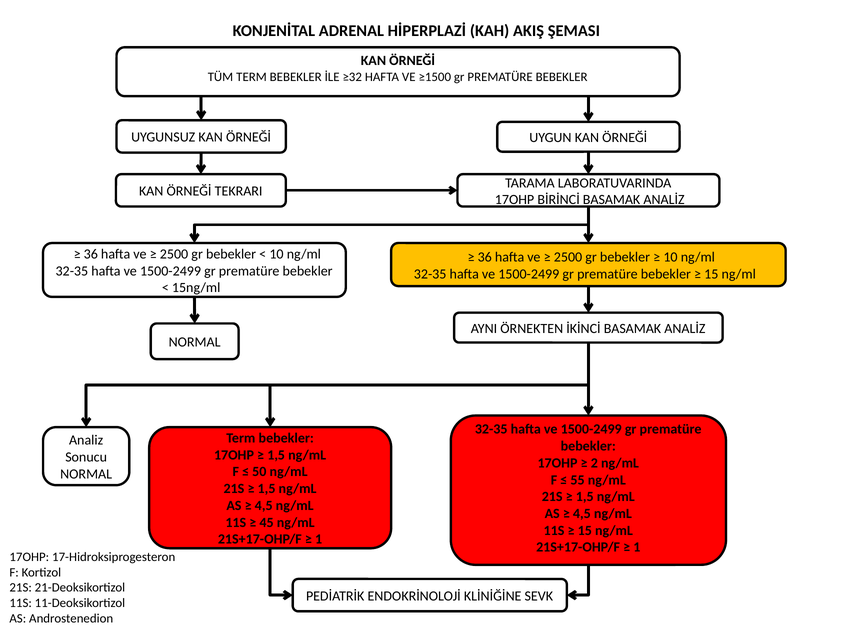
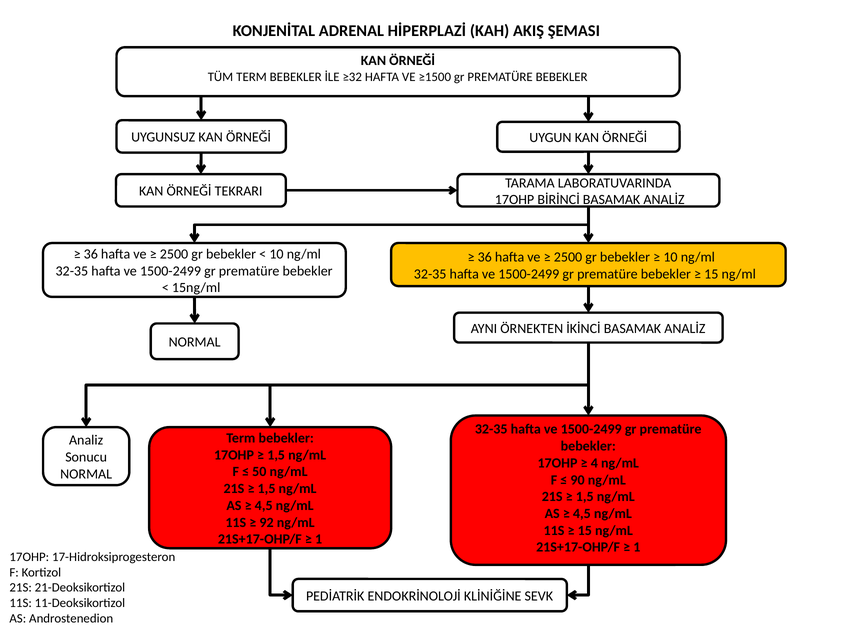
2: 2 -> 4
55: 55 -> 90
45: 45 -> 92
